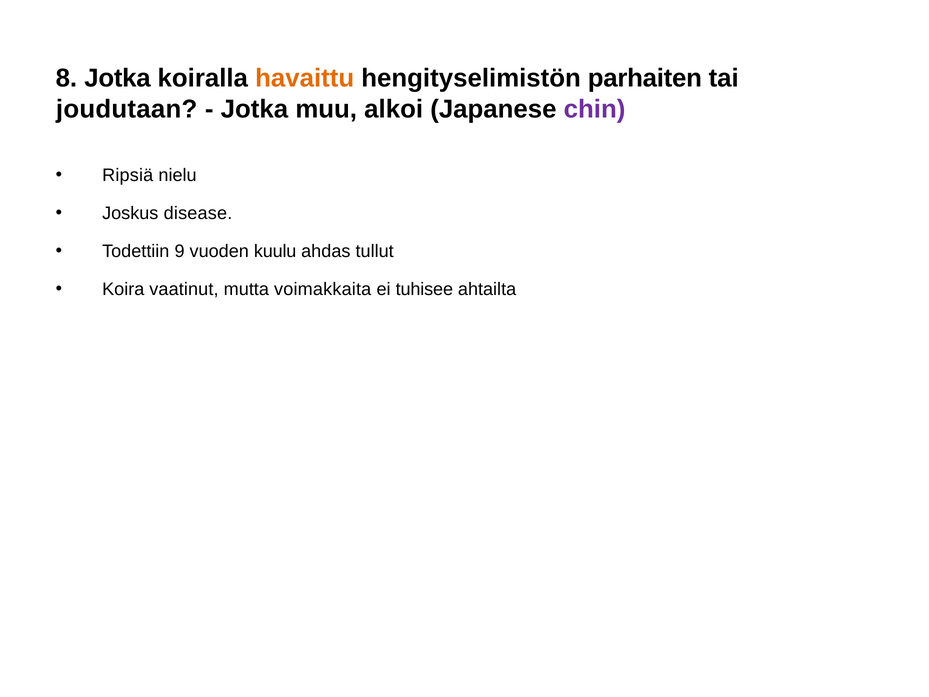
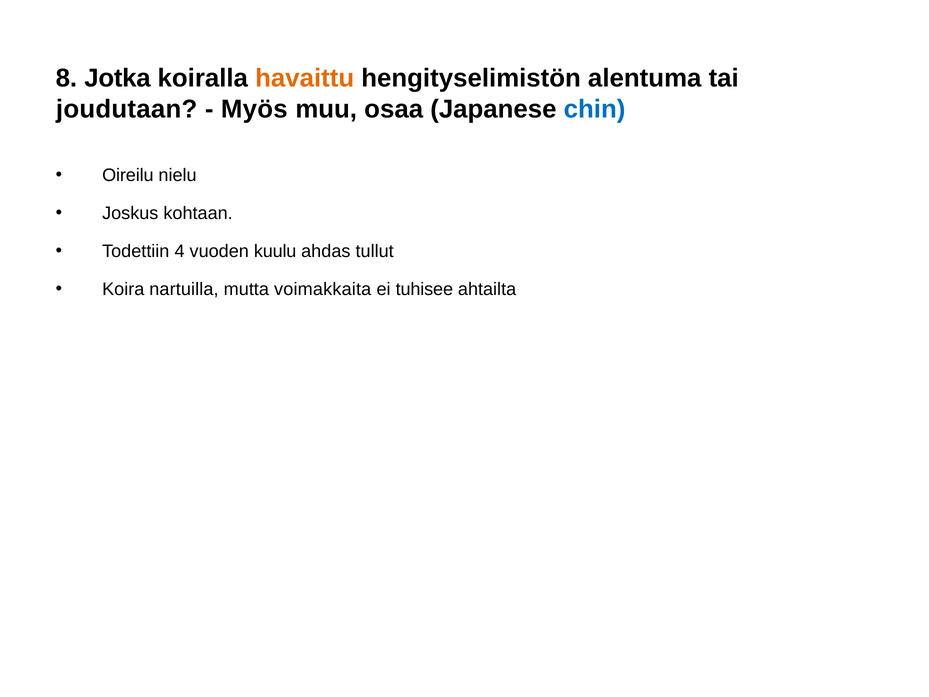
parhaiten: parhaiten -> alentuma
Jotka at (254, 109): Jotka -> Myös
alkoi: alkoi -> osaa
chin colour: purple -> blue
Ripsiä: Ripsiä -> Oireilu
disease: disease -> kohtaan
9: 9 -> 4
vaatinut: vaatinut -> nartuilla
